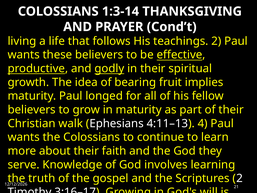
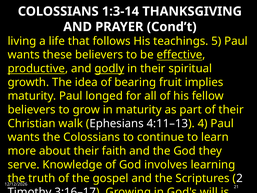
teachings 2: 2 -> 5
